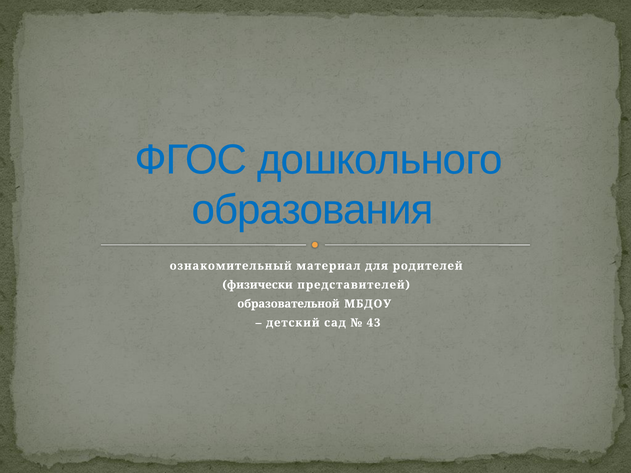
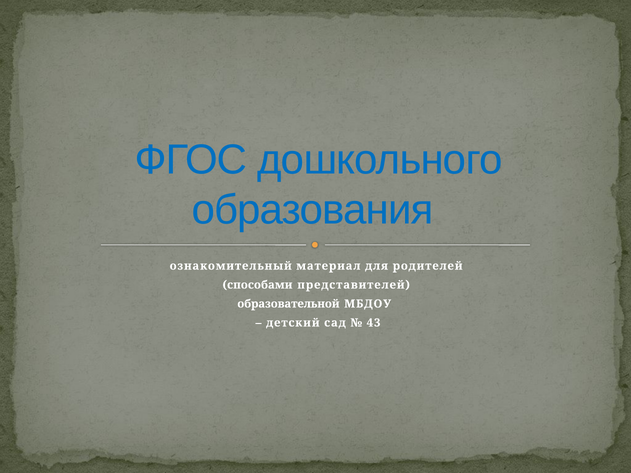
физически: физически -> способами
